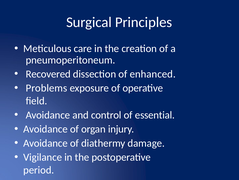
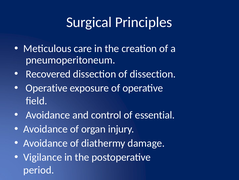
of enhanced: enhanced -> dissection
Problems at (46, 88): Problems -> Operative
